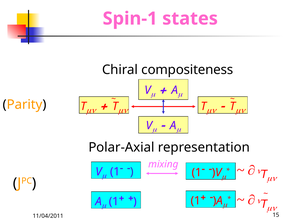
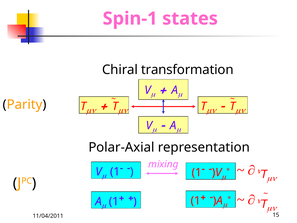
compositeness: compositeness -> transformation
